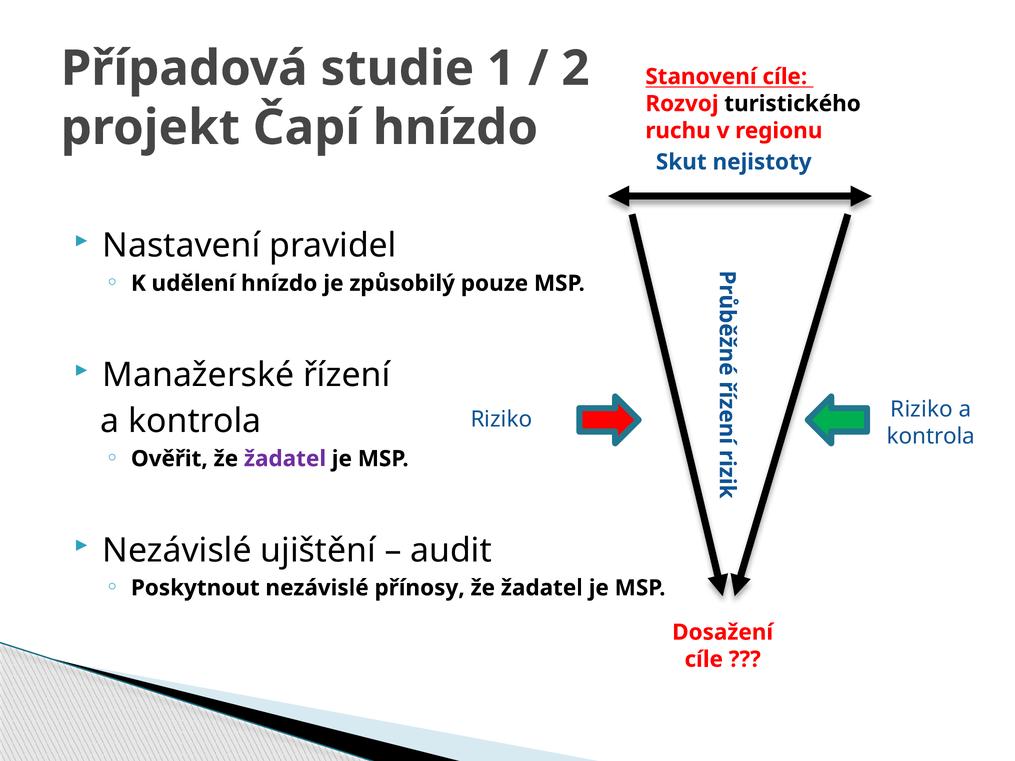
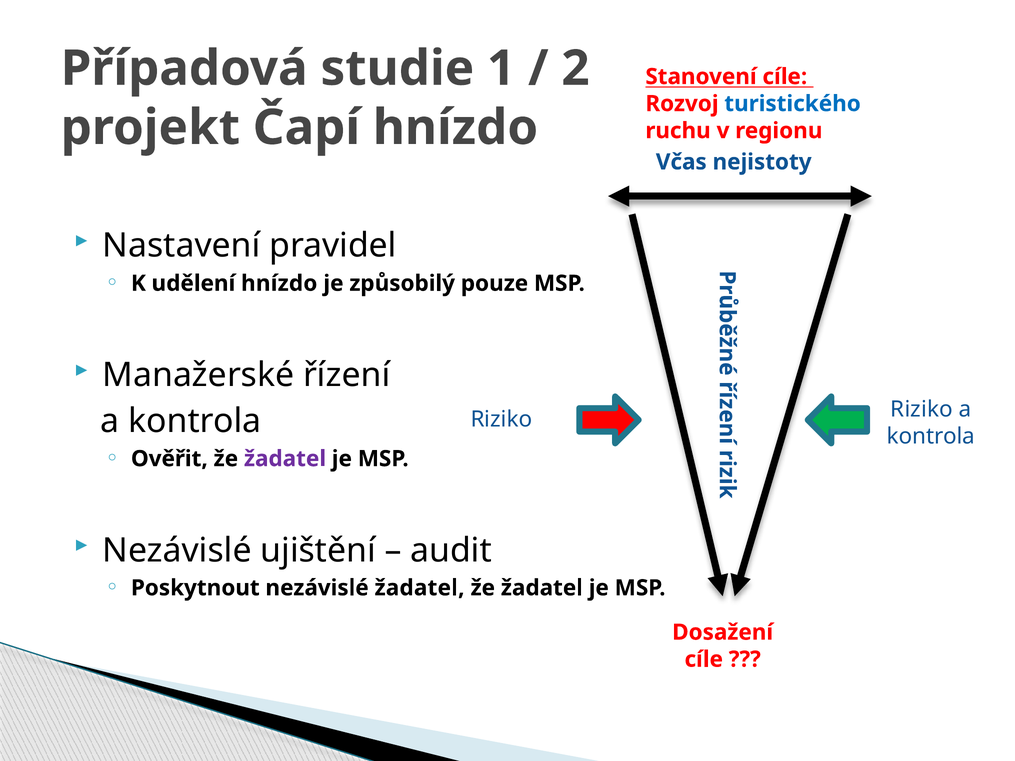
turistického colour: black -> blue
Skut: Skut -> Včas
nezávislé přínosy: přínosy -> žadatel
